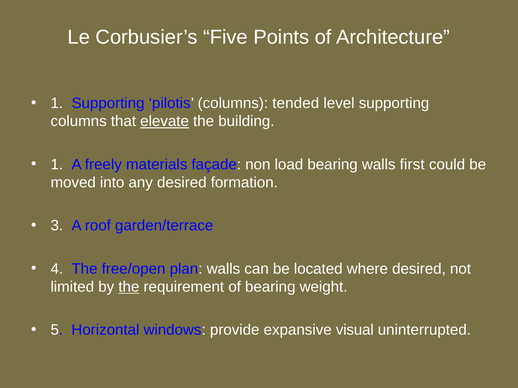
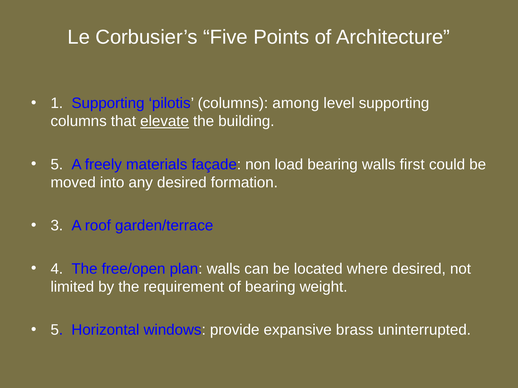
tended: tended -> among
1 at (57, 165): 1 -> 5
the at (129, 287) underline: present -> none
visual: visual -> brass
